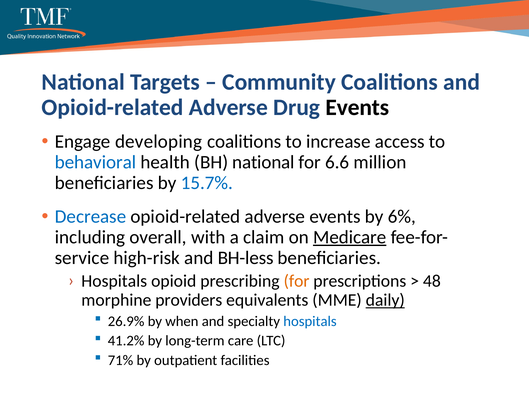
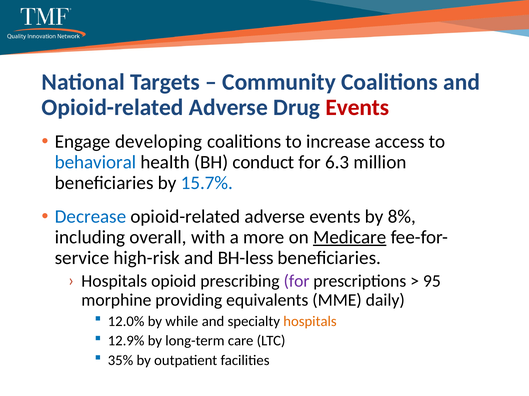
Events at (357, 108) colour: black -> red
BH national: national -> conduct
6.6: 6.6 -> 6.3
6%: 6% -> 8%
claim: claim -> more
for at (297, 282) colour: orange -> purple
48: 48 -> 95
providers: providers -> providing
daily underline: present -> none
26.9%: 26.9% -> 12.0%
when: when -> while
hospitals at (310, 322) colour: blue -> orange
41.2%: 41.2% -> 12.9%
71%: 71% -> 35%
